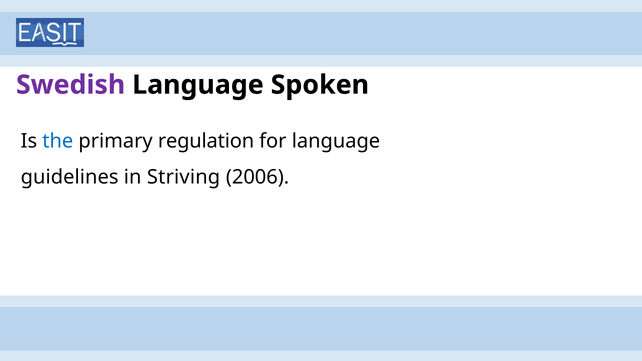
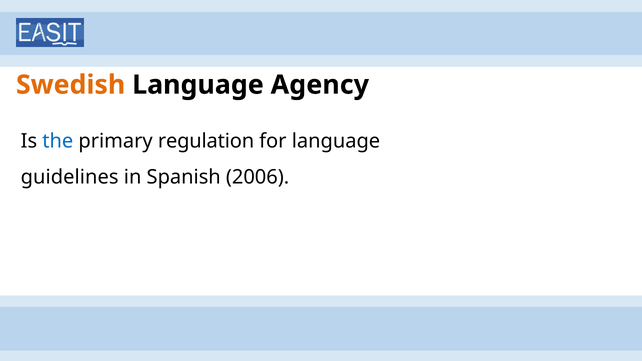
Swedish colour: purple -> orange
Spoken: Spoken -> Agency
Striving: Striving -> Spanish
